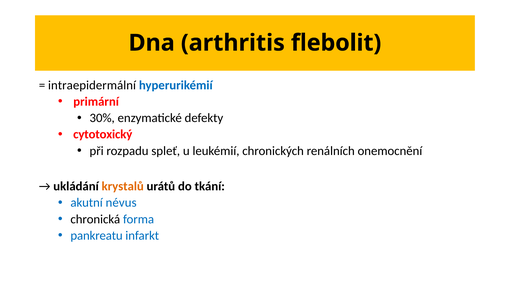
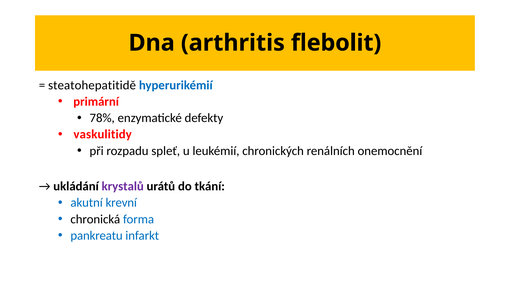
intraepidermální: intraepidermální -> steatohepatitidě
30%: 30% -> 78%
cytotoxický: cytotoxický -> vaskulitidy
krystalů colour: orange -> purple
névus: névus -> krevní
